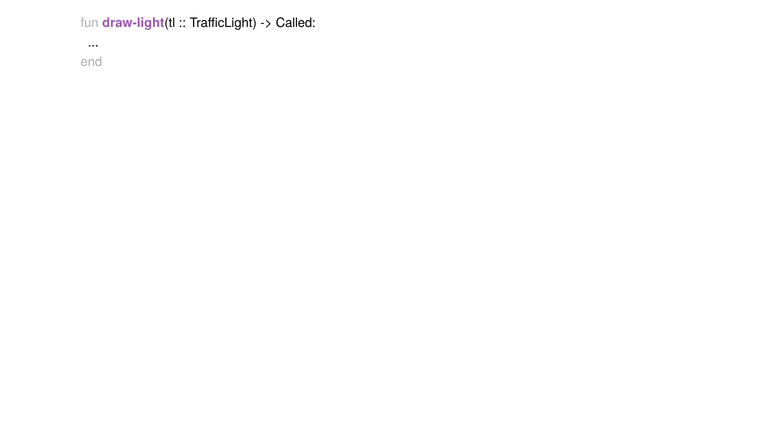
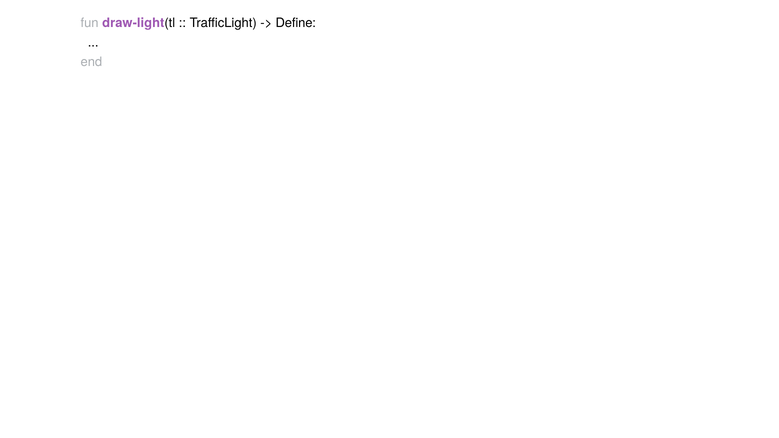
Called: Called -> Define
